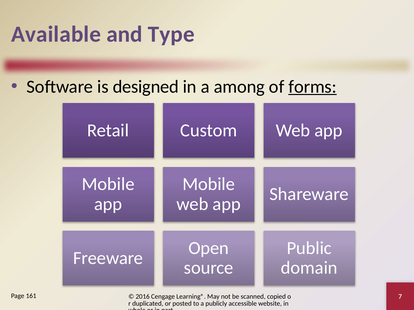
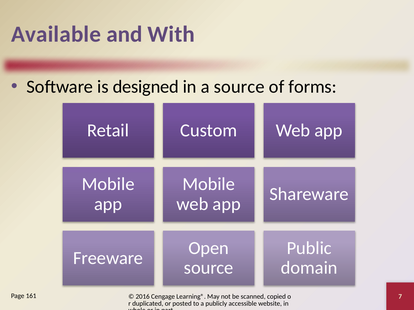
Type: Type -> With
a among: among -> source
forms underline: present -> none
